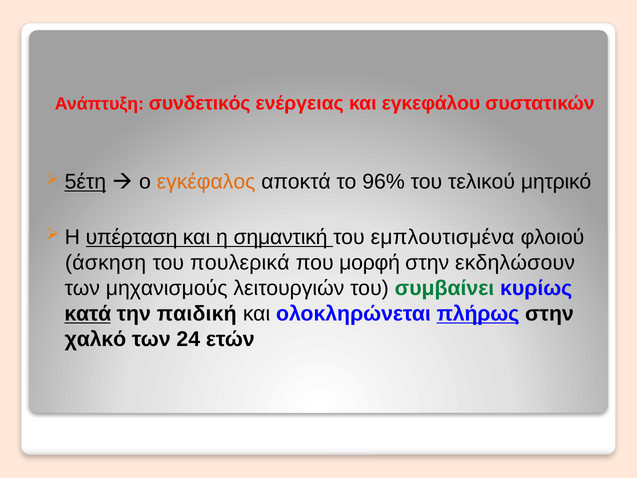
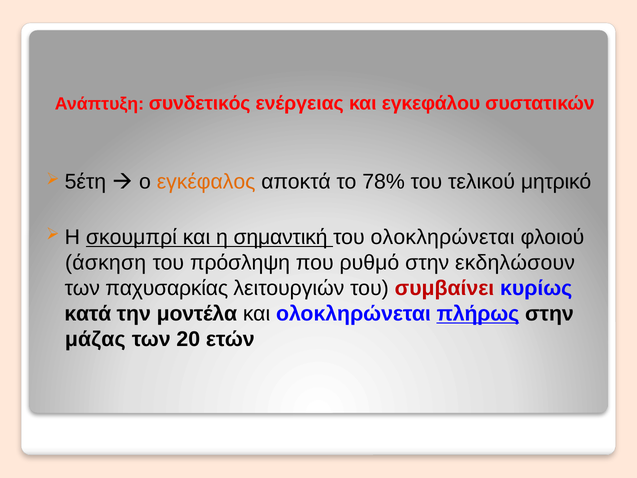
5έτη underline: present -> none
96%: 96% -> 78%
υπέρταση: υπέρταση -> σκουμπρί
του εμπλουτισμένα: εμπλουτισμένα -> ολοκληρώνεται
πουλερικά: πουλερικά -> πρόσληψη
μορφή: μορφή -> ρυθμό
μηχανισμούς: μηχανισμούς -> παχυσαρκίας
συμβαίνει colour: green -> red
κατά underline: present -> none
παιδική: παιδική -> μοντέλα
χαλκό: χαλκό -> μάζας
24: 24 -> 20
